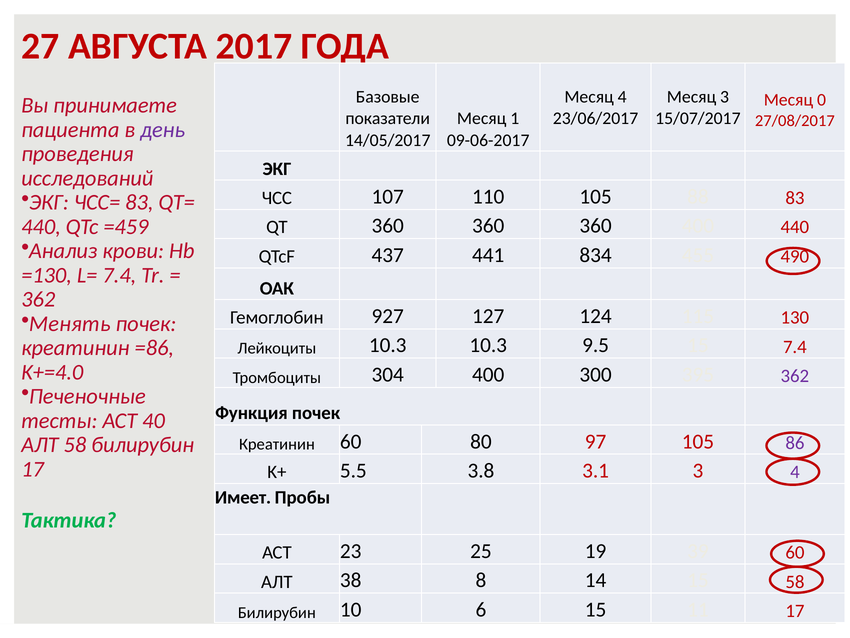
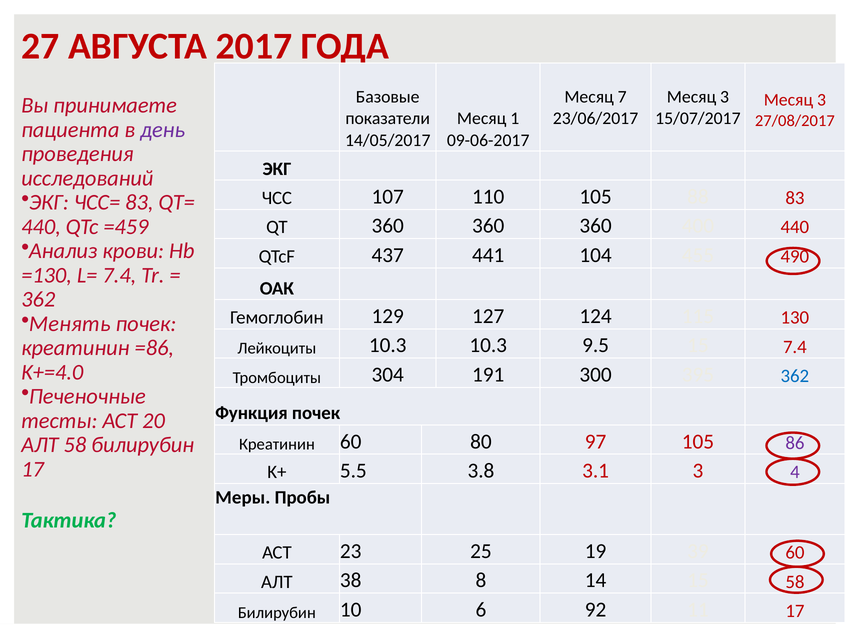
Месяц 4: 4 -> 7
0 at (822, 100): 0 -> 3
834: 834 -> 104
927: 927 -> 129
304 400: 400 -> 191
362 at (795, 376) colour: purple -> blue
40: 40 -> 20
Имеет: Имеет -> Меры
6 15: 15 -> 92
